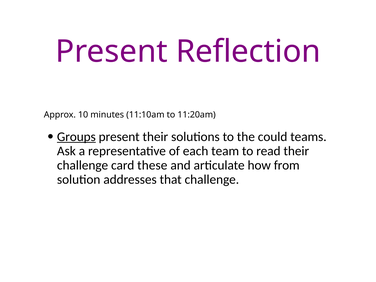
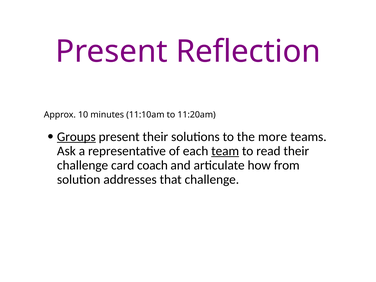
could: could -> more
team underline: none -> present
these: these -> coach
